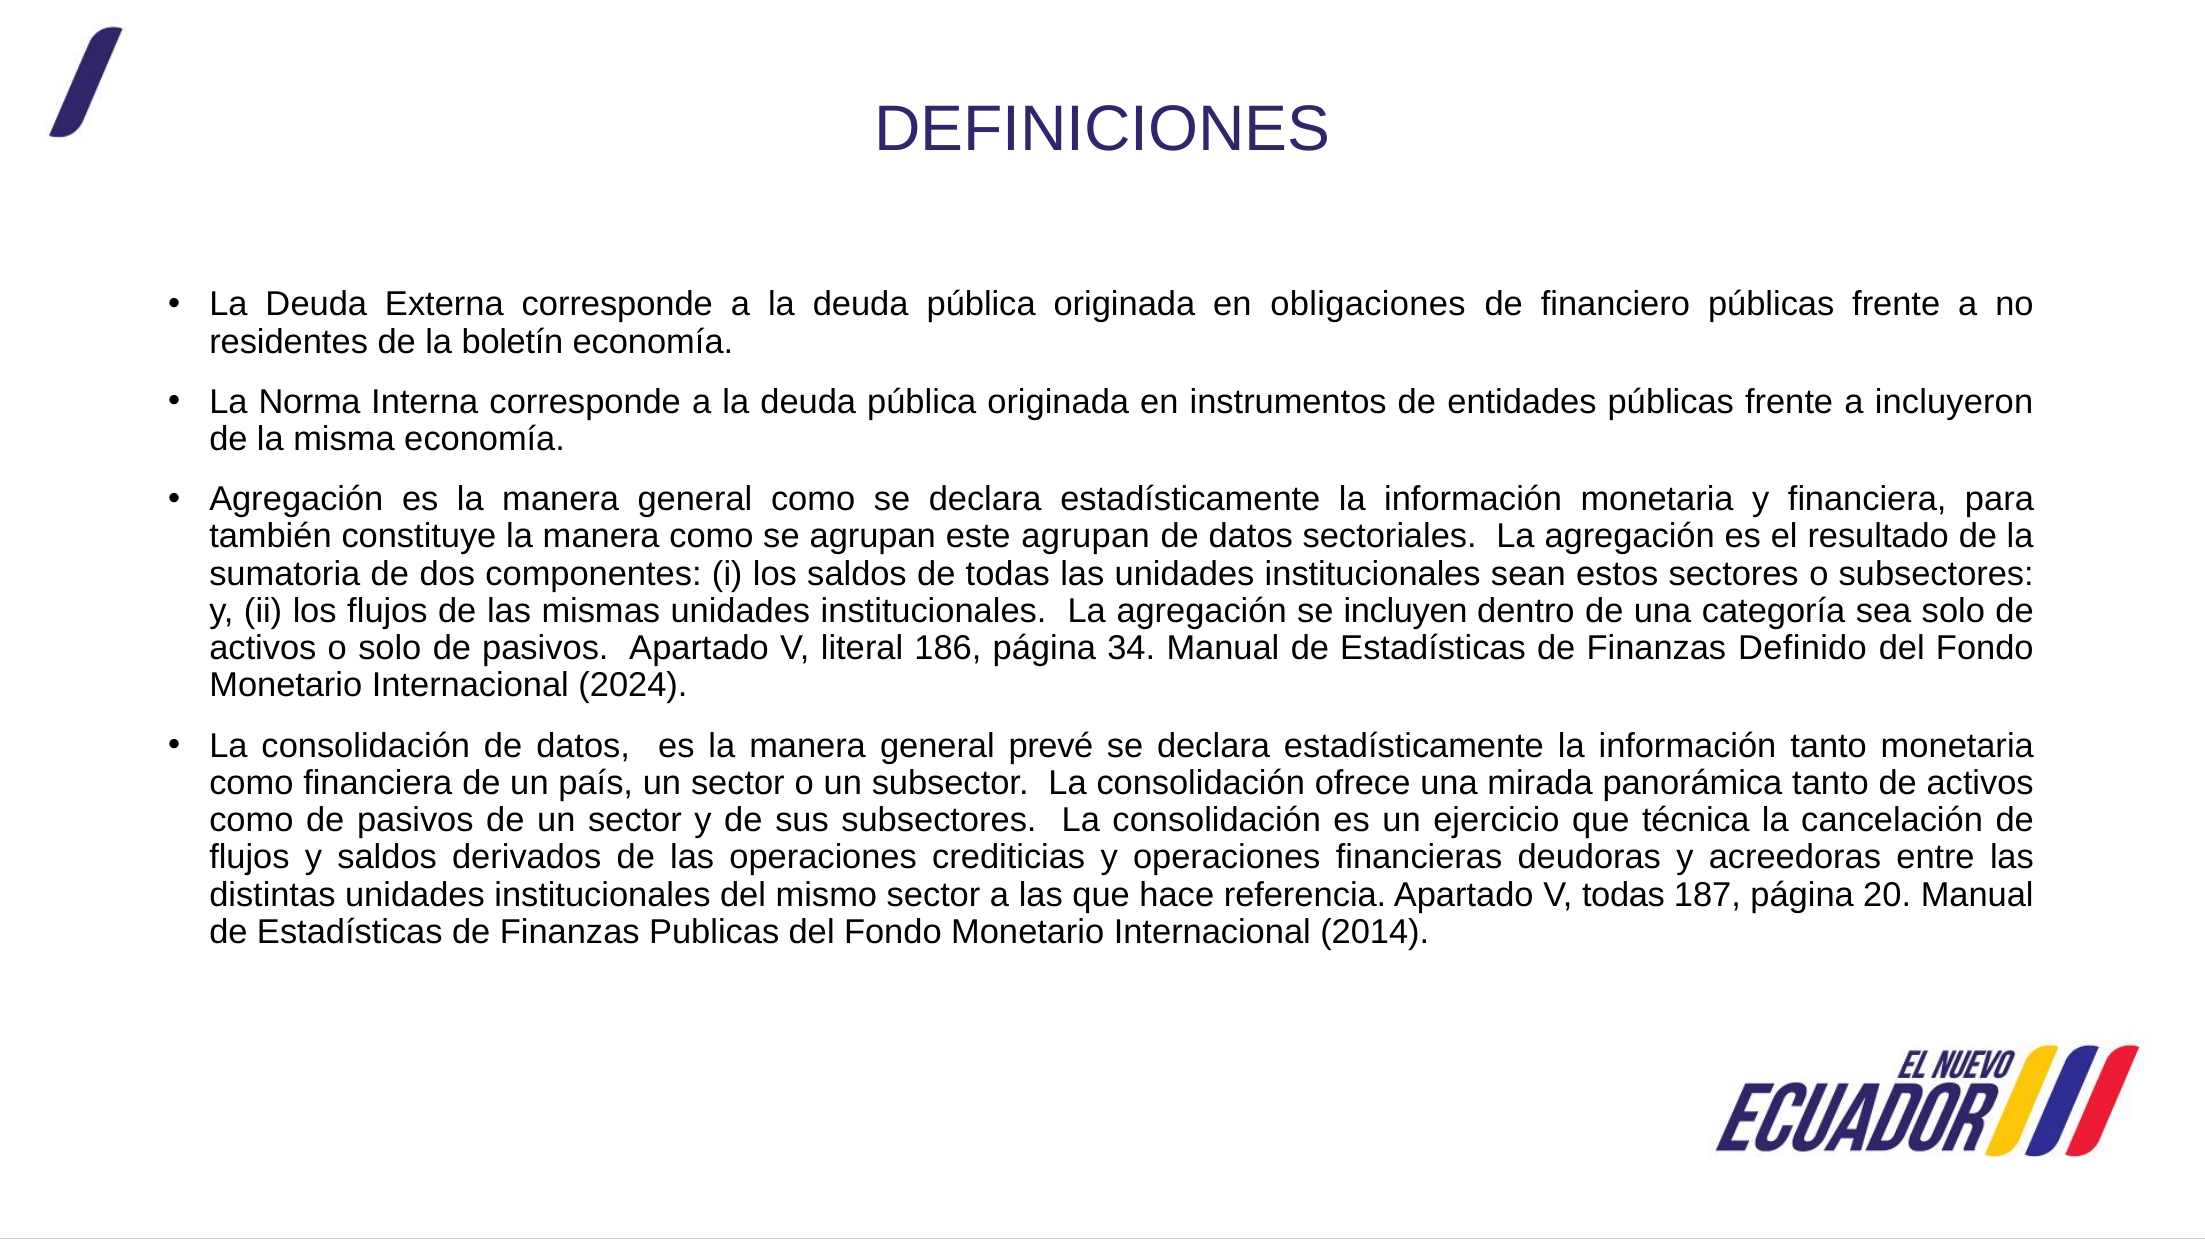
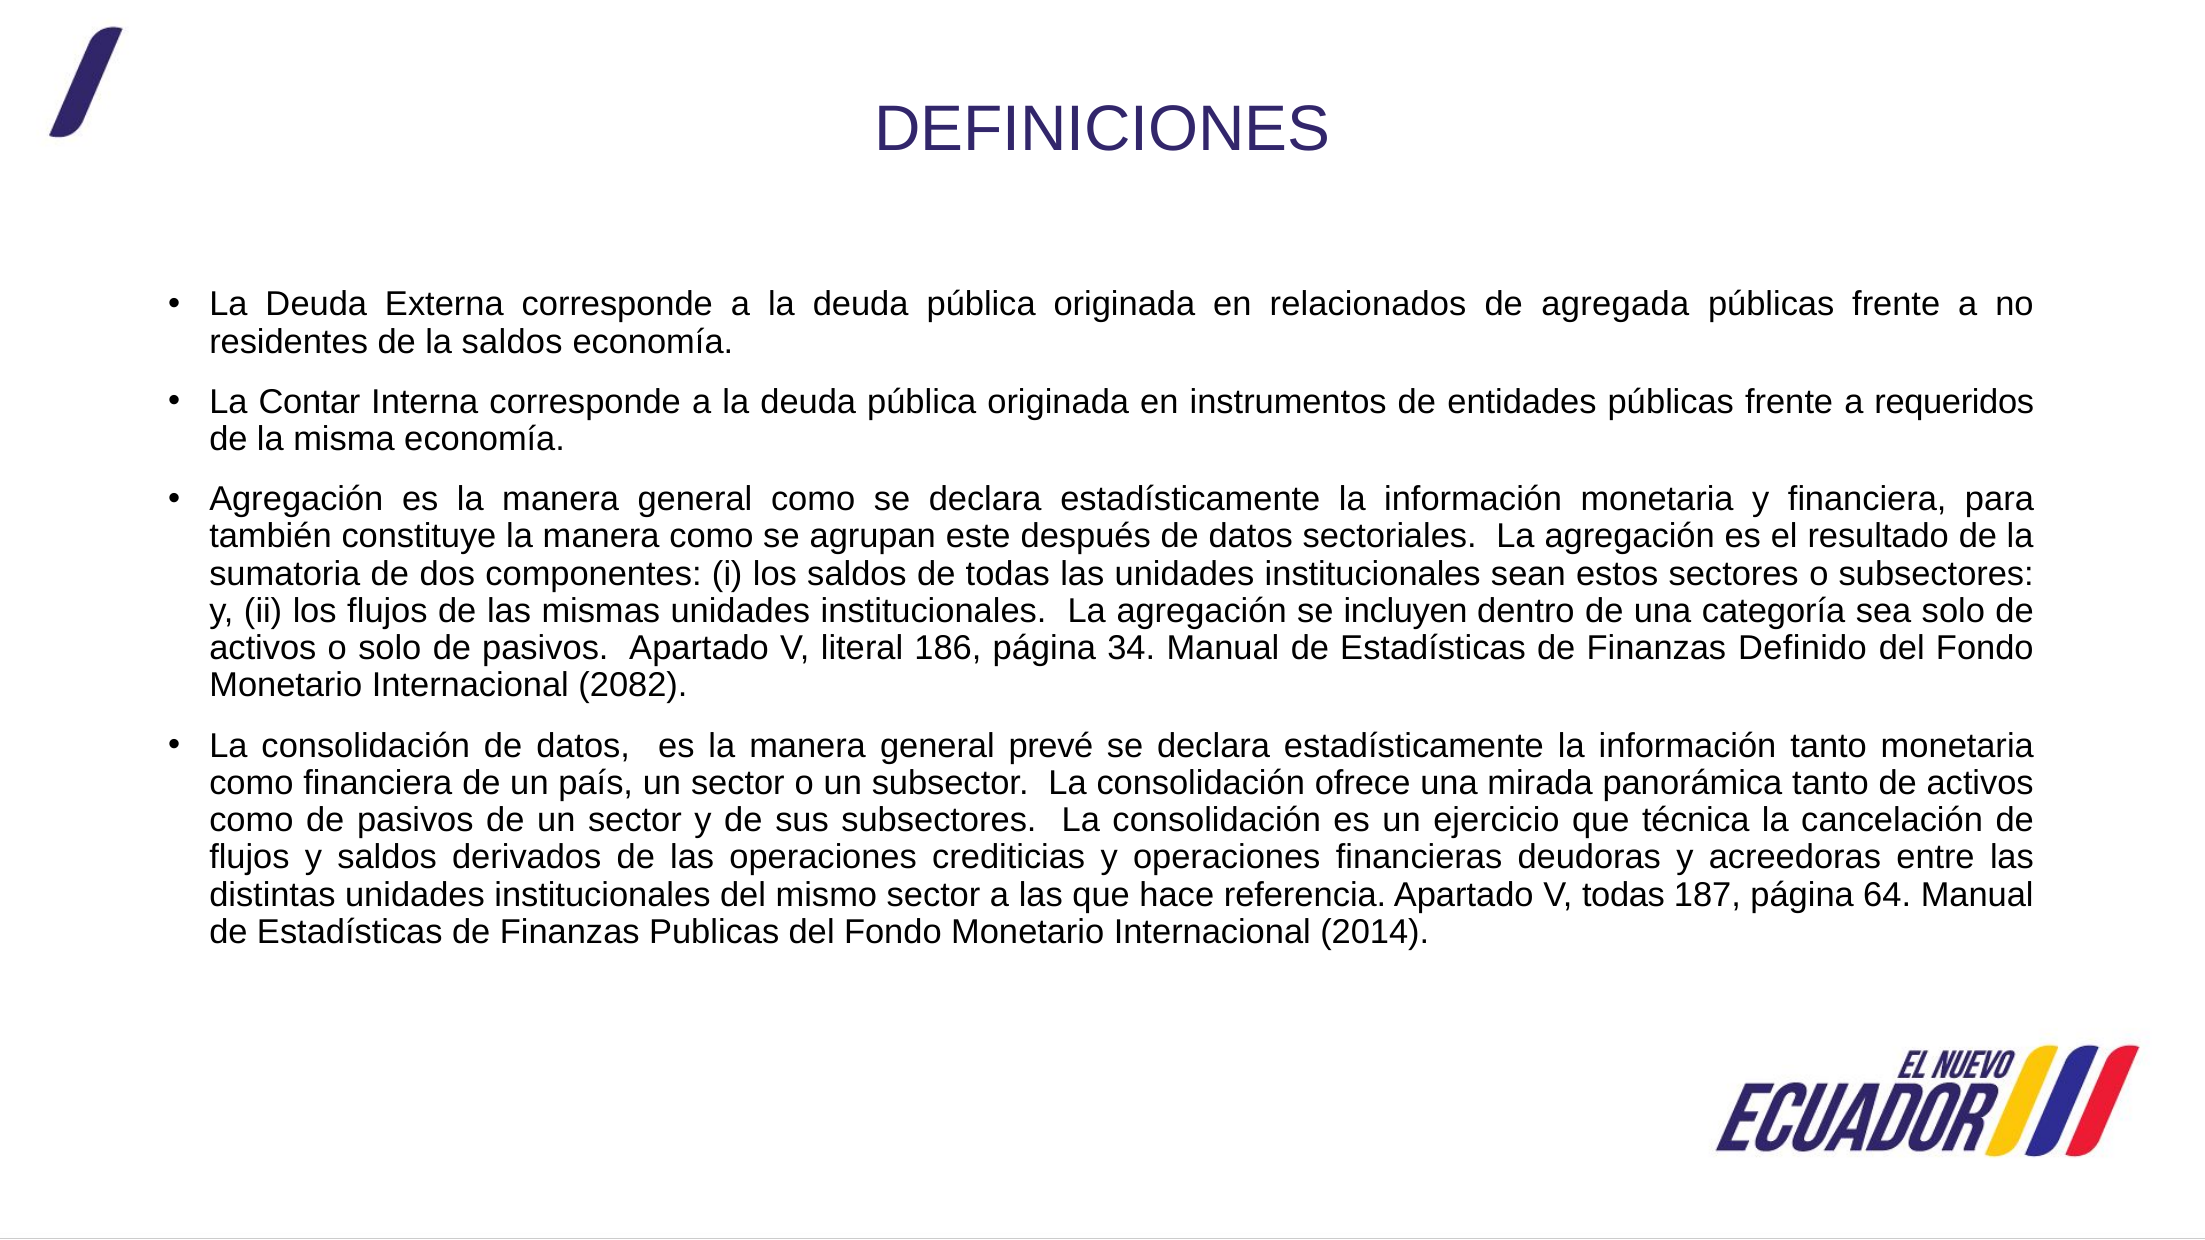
obligaciones: obligaciones -> relacionados
financiero: financiero -> agregada
la boletín: boletín -> saldos
Norma: Norma -> Contar
incluyeron: incluyeron -> requeridos
este agrupan: agrupan -> después
2024: 2024 -> 2082
20: 20 -> 64
